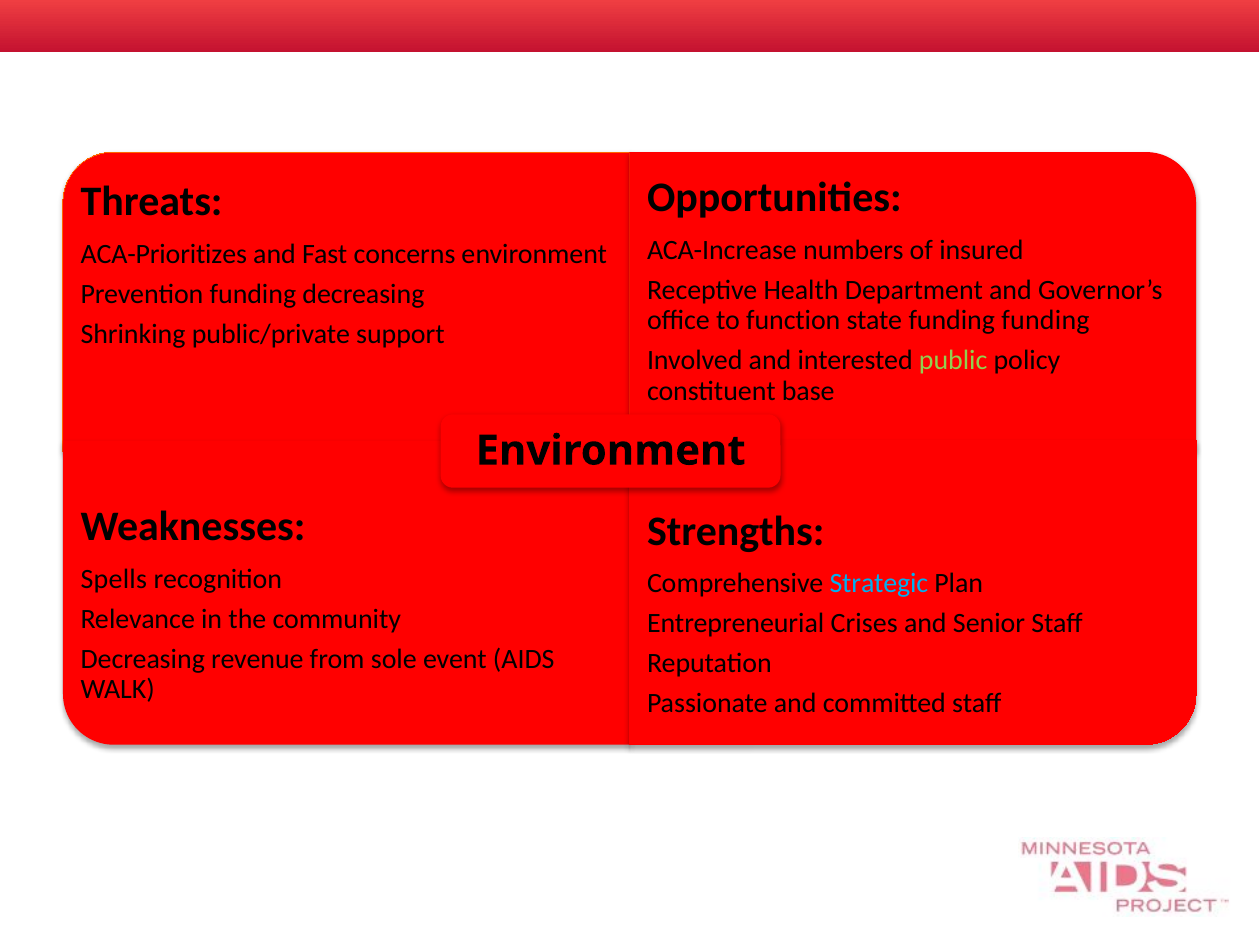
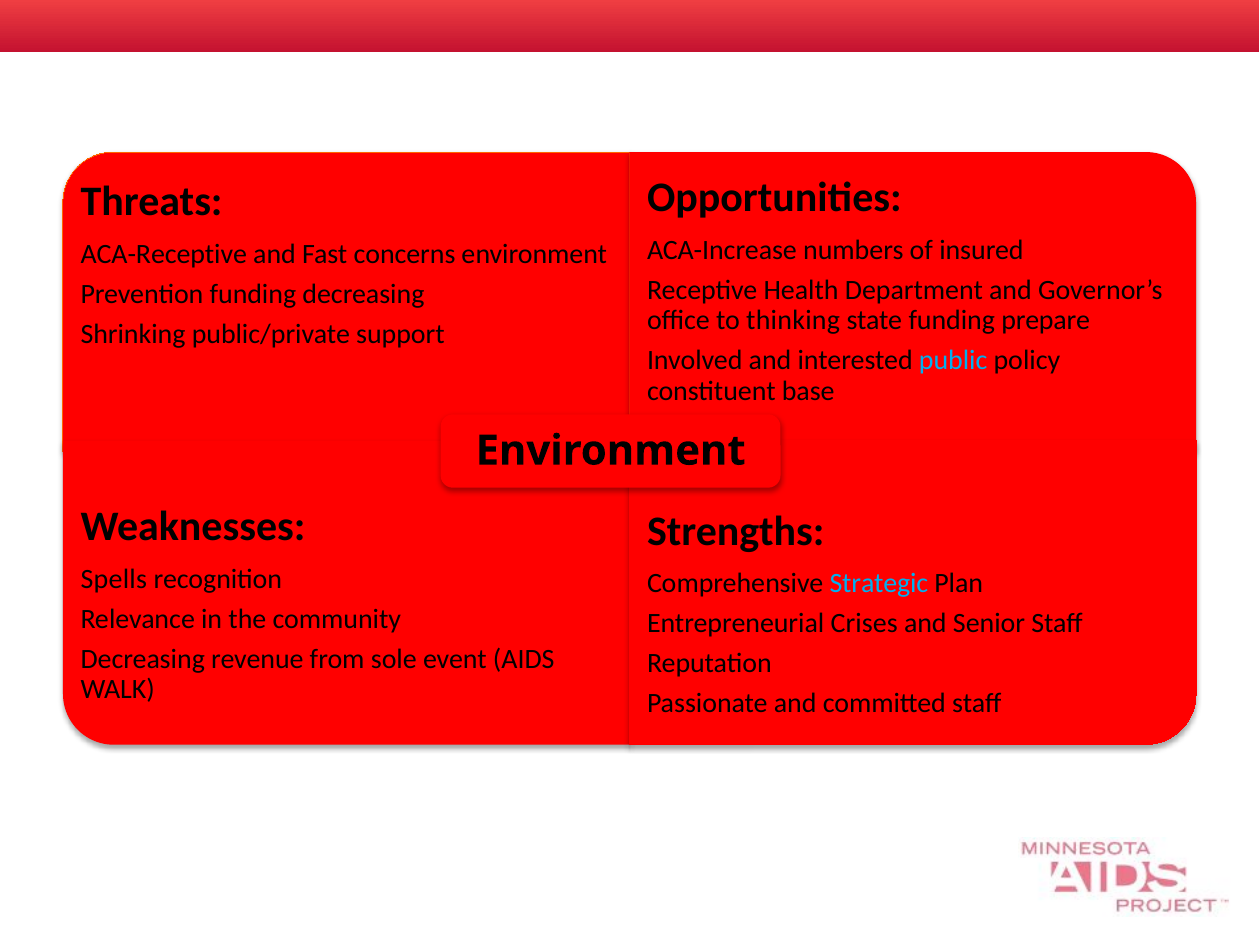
ACA-Prioritizes: ACA-Prioritizes -> ACA-Receptive
function: function -> thinking
funding funding: funding -> prepare
public colour: light green -> light blue
